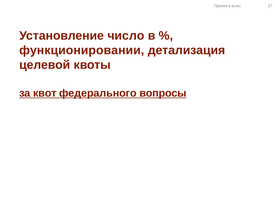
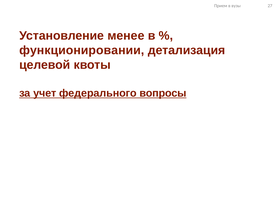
число: число -> менее
квот: квот -> учет
